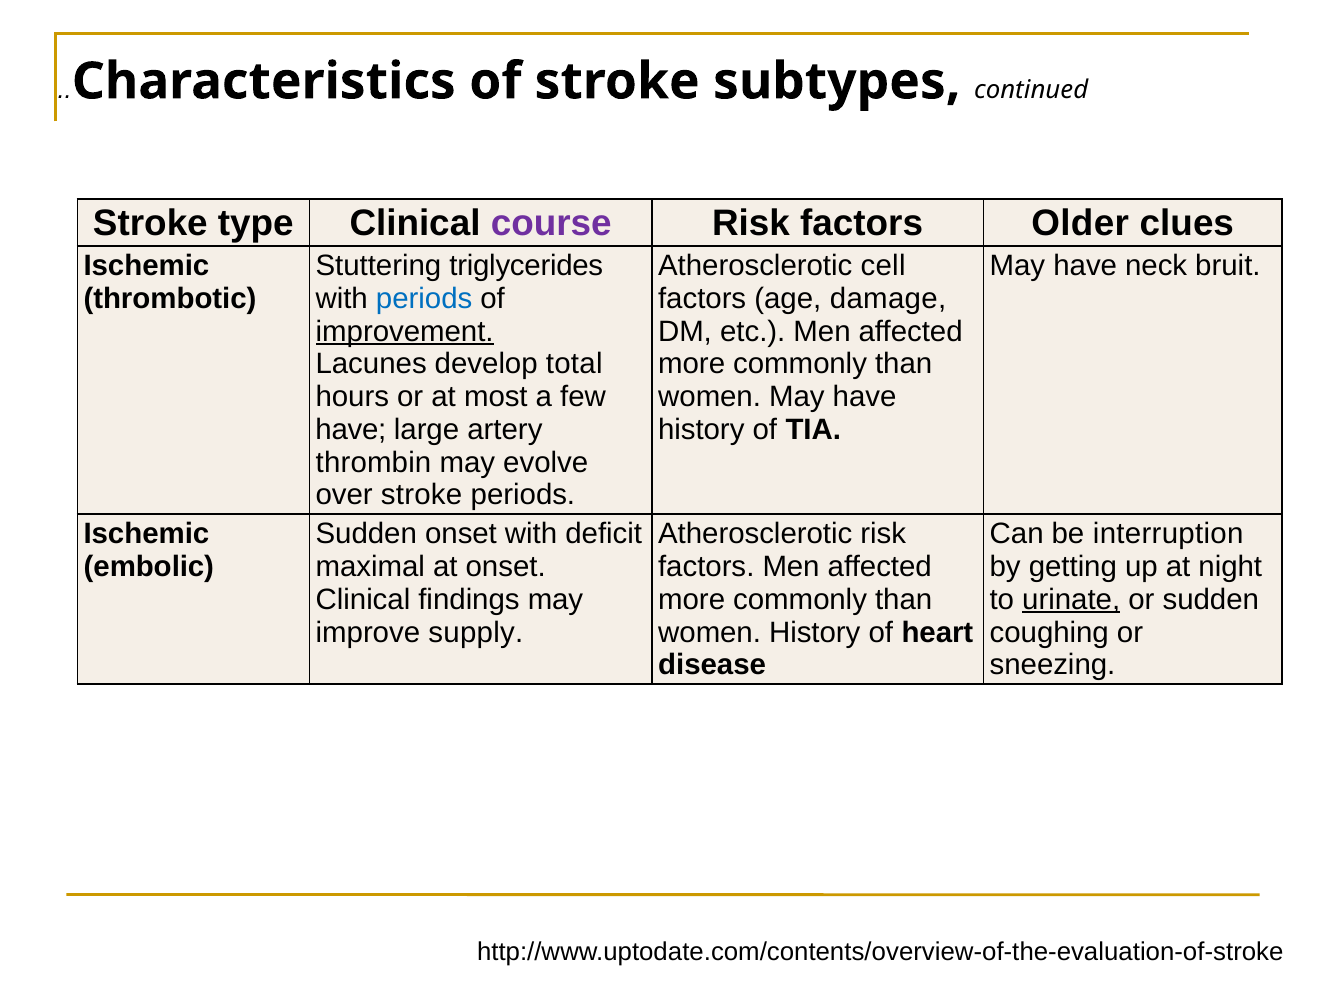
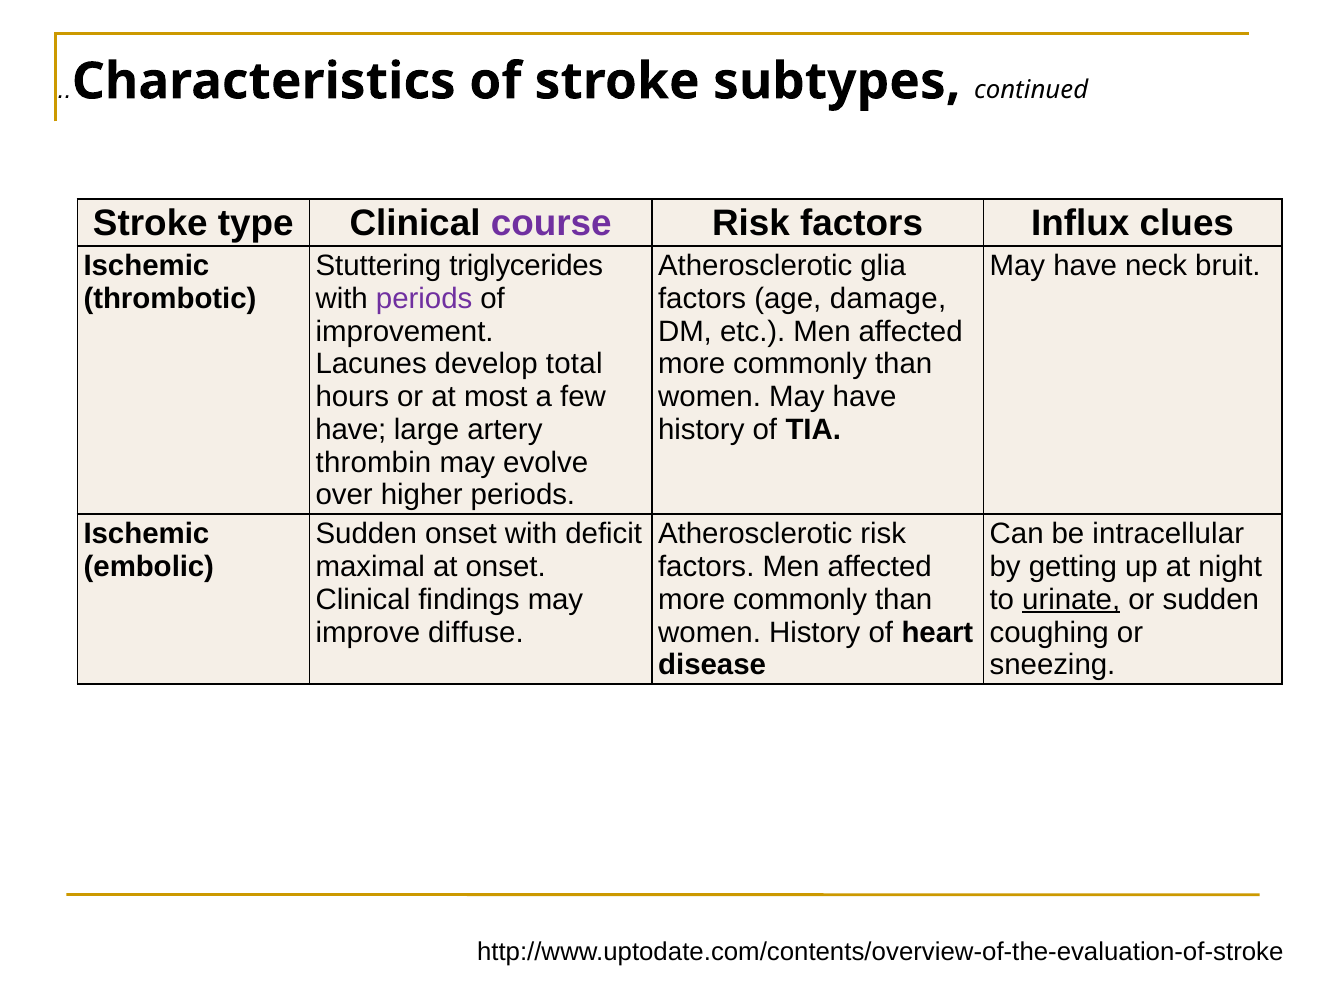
Older: Older -> Influx
cell: cell -> glia
periods at (424, 299) colour: blue -> purple
improvement underline: present -> none
over stroke: stroke -> higher
interruption: interruption -> intracellular
supply: supply -> diffuse
